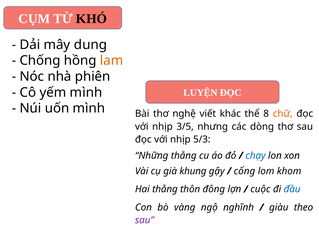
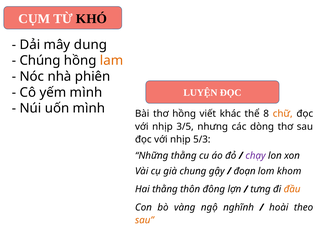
Chống: Chống -> Chúng
thơ nghệ: nghệ -> hồng
chạy colour: blue -> purple
khung: khung -> chung
cổng: cổng -> đoạn
cuộc: cuộc -> tưng
đầu colour: blue -> orange
giàu: giàu -> hoài
sau at (144, 220) colour: purple -> orange
